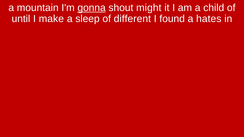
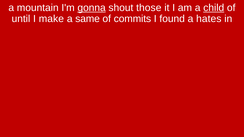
might: might -> those
child underline: none -> present
sleep: sleep -> same
different: different -> commits
